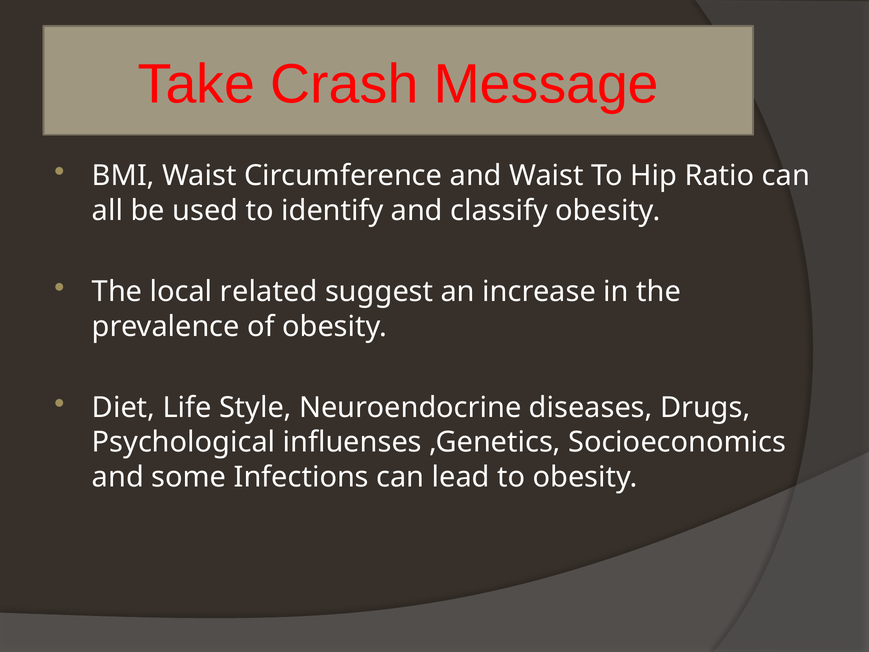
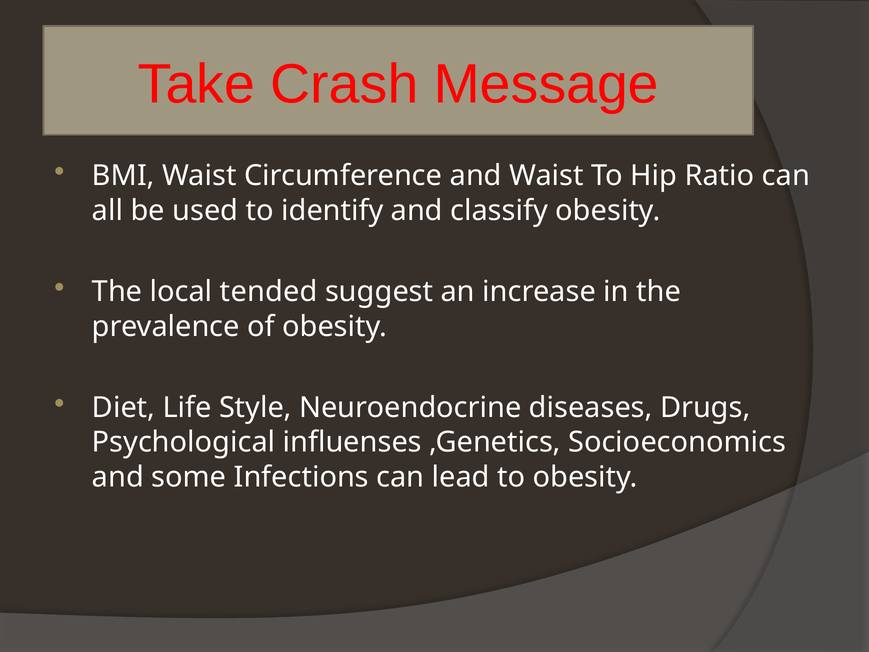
related: related -> tended
